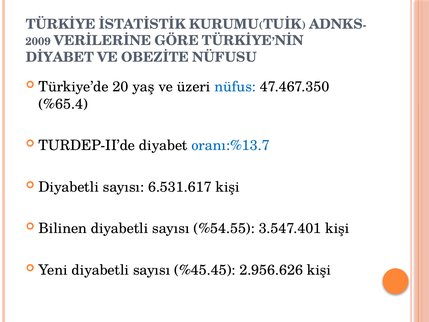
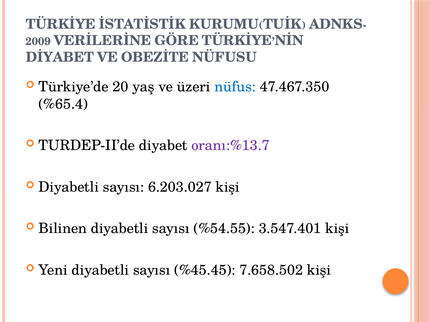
oranı:%13.7 colour: blue -> purple
6.531.617: 6.531.617 -> 6.203.027
2.956.626: 2.956.626 -> 7.658.502
